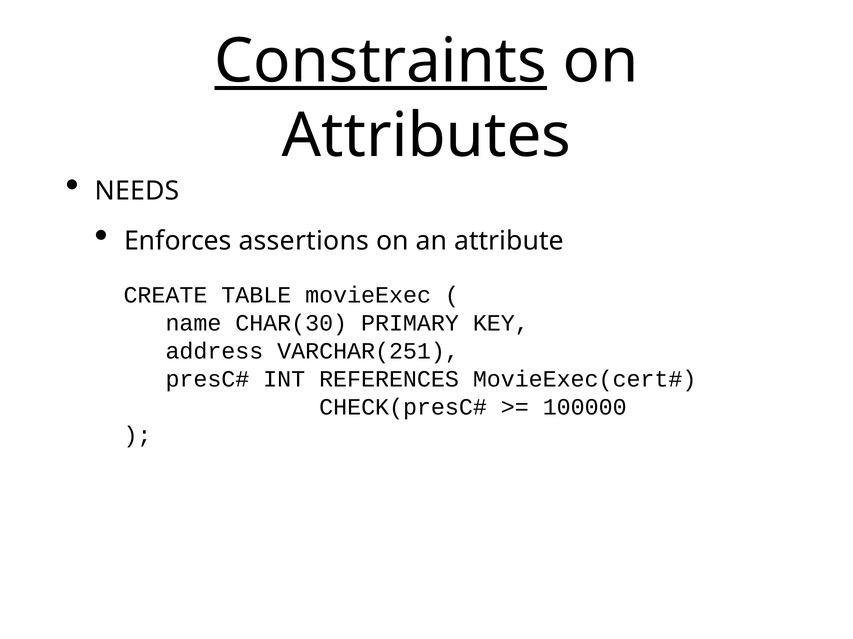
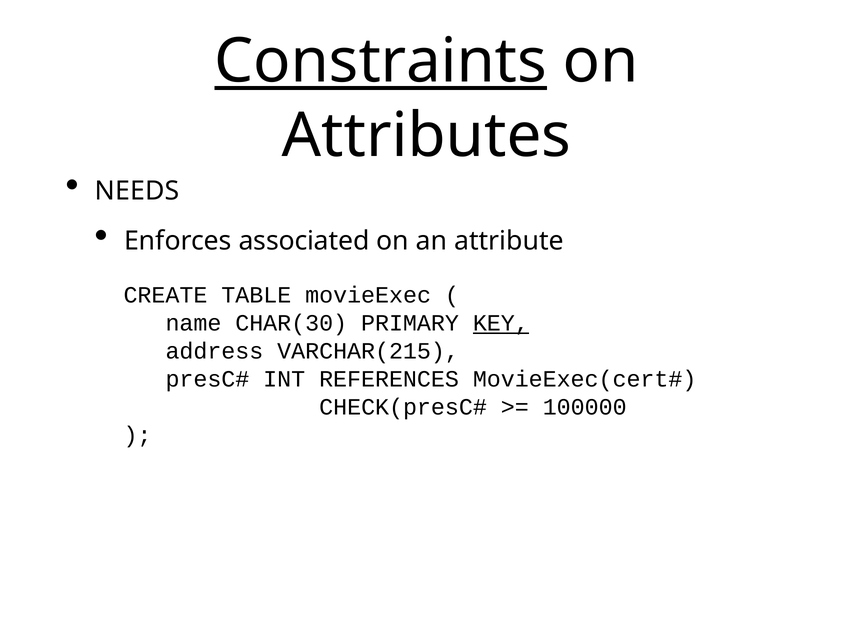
assertions: assertions -> associated
KEY underline: none -> present
VARCHAR(251: VARCHAR(251 -> VARCHAR(215
